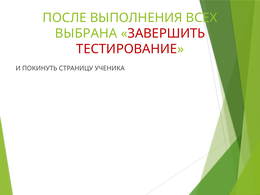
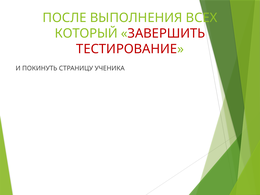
ВЫБРАНА: ВЫБРАНА -> КОТОРЫЙ
